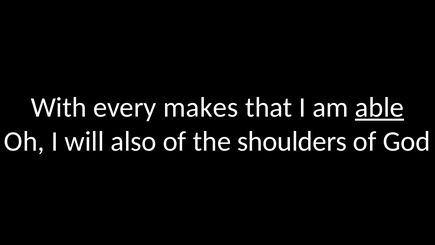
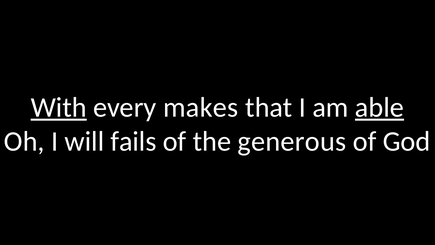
With underline: none -> present
also: also -> fails
shoulders: shoulders -> generous
